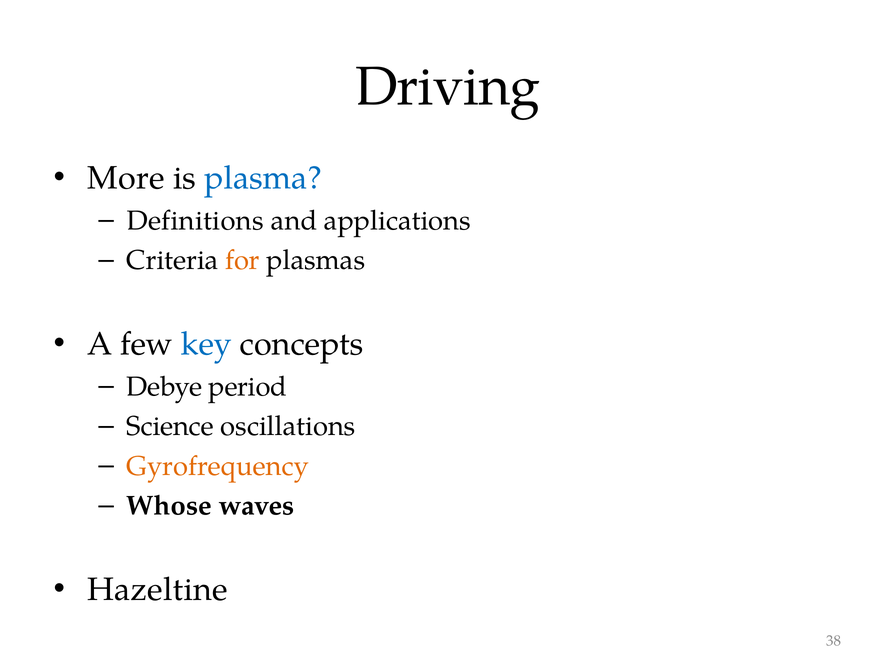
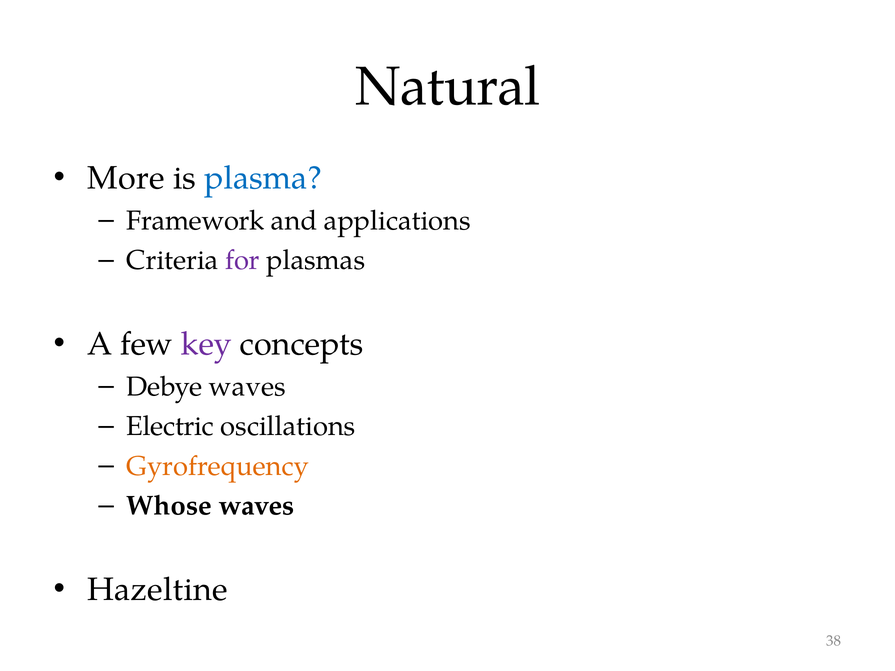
Driving: Driving -> Natural
Definitions: Definitions -> Framework
for colour: orange -> purple
key colour: blue -> purple
Debye period: period -> waves
Science: Science -> Electric
